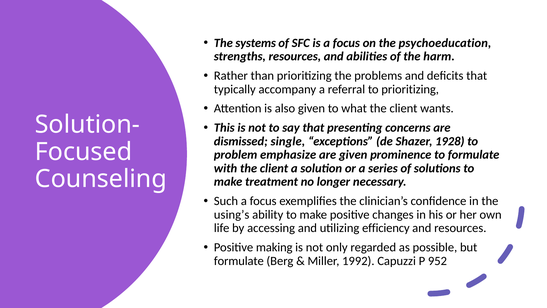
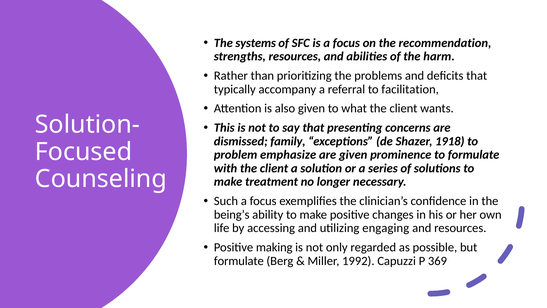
psychoeducation: psychoeducation -> recommendation
to prioritizing: prioritizing -> facilitation
single: single -> family
1928: 1928 -> 1918
using’s: using’s -> being’s
efficiency: efficiency -> engaging
952: 952 -> 369
